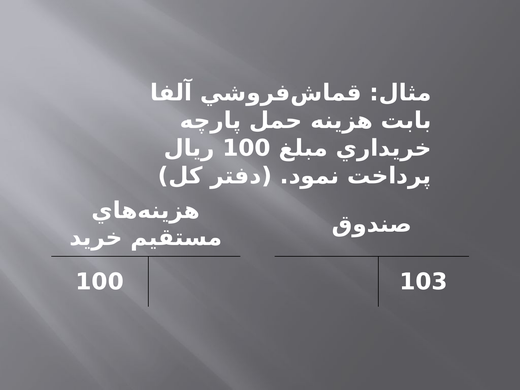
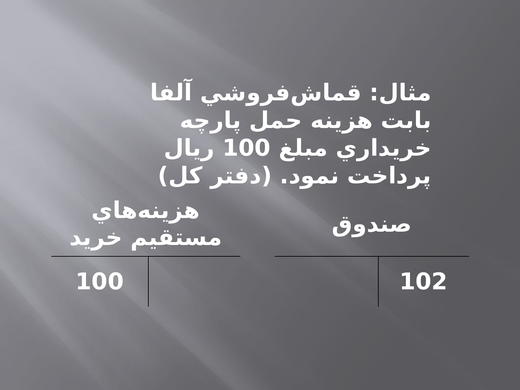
103: 103 -> 102
